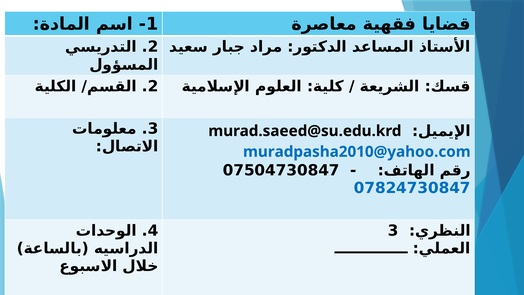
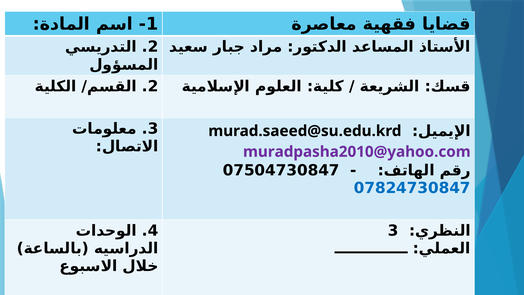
muradpasha2010@yahoo.com colour: blue -> purple
